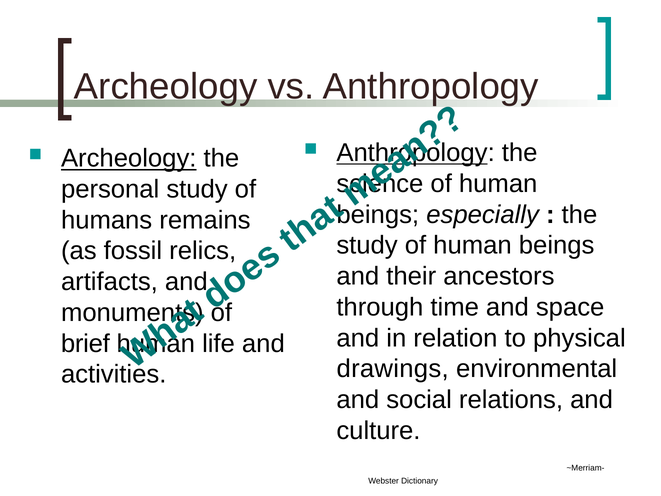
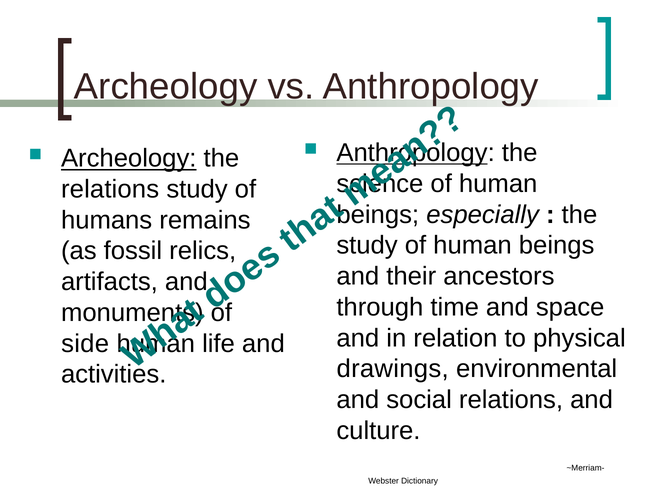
personal at (110, 189): personal -> relations
brief: brief -> side
